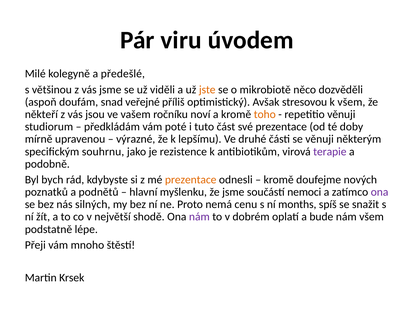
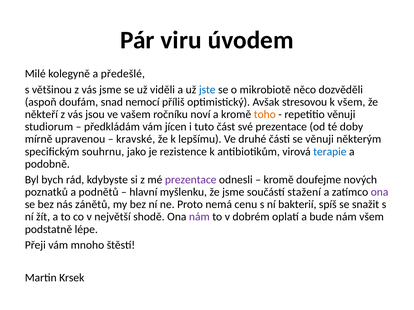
jste colour: orange -> blue
veřejné: veřejné -> nemocí
poté: poté -> jícen
výrazné: výrazné -> kravské
terapie colour: purple -> blue
prezentace at (191, 180) colour: orange -> purple
nemoci: nemoci -> stažení
silných: silných -> zánětů
months: months -> bakterií
